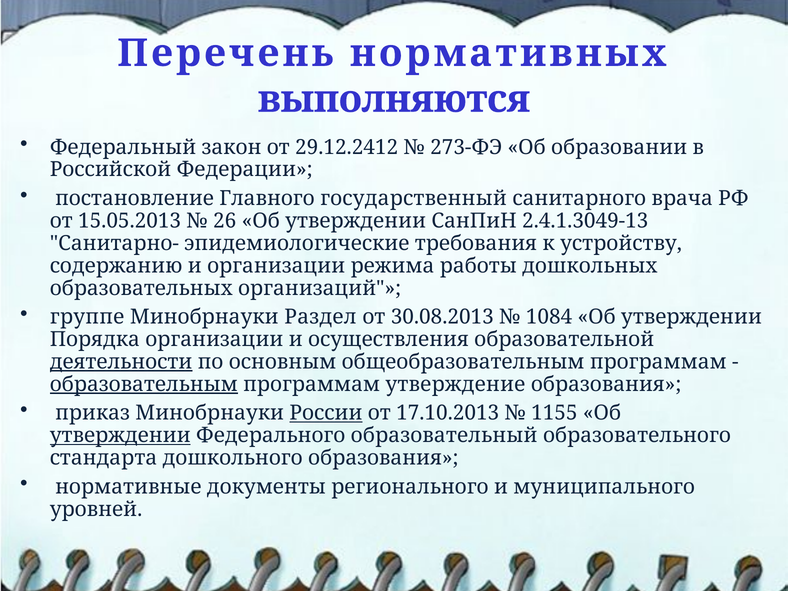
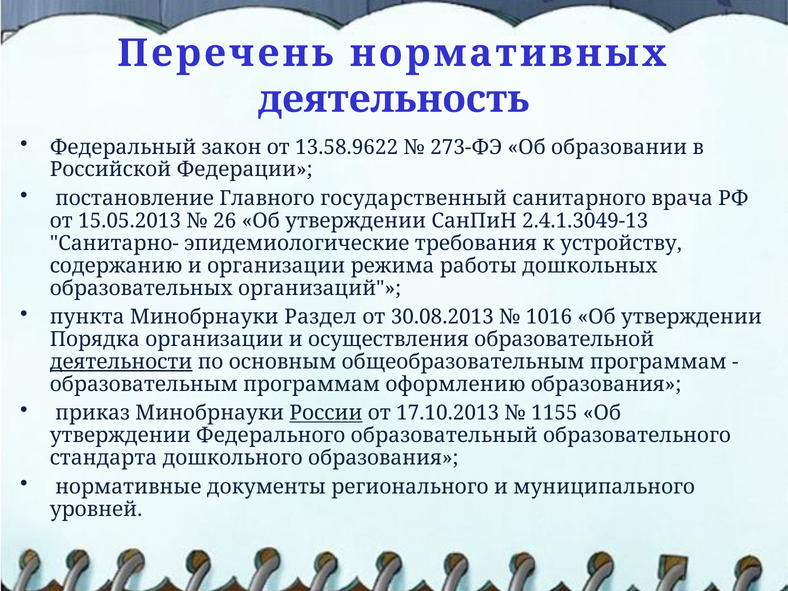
выполняются: выполняются -> деятельность
29.12.2412: 29.12.2412 -> 13.58.9622
группе: группе -> пункта
1084: 1084 -> 1016
образовательным underline: present -> none
утверждение: утверждение -> оформлению
утверждении at (120, 436) underline: present -> none
